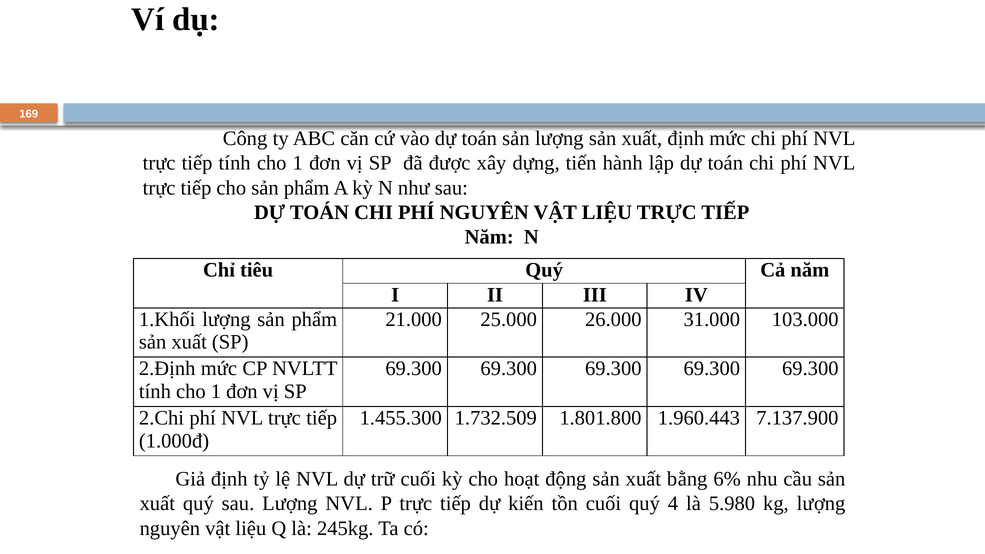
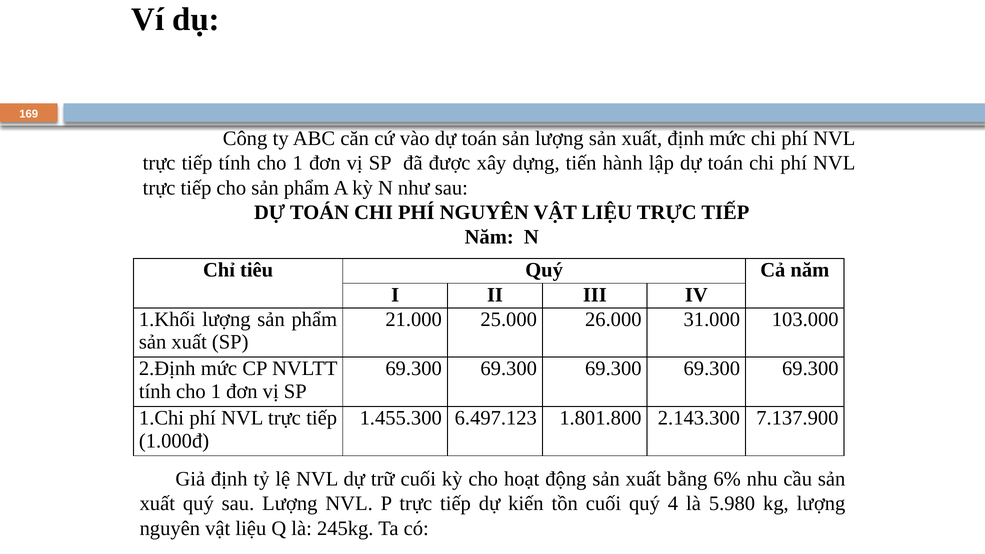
2.Chi: 2.Chi -> 1.Chi
1.732.509: 1.732.509 -> 6.497.123
1.960.443: 1.960.443 -> 2.143.300
